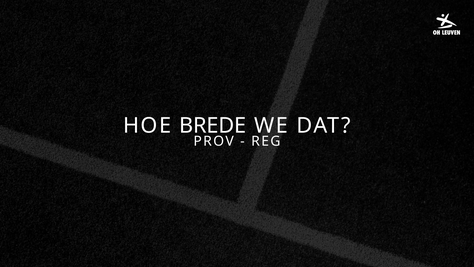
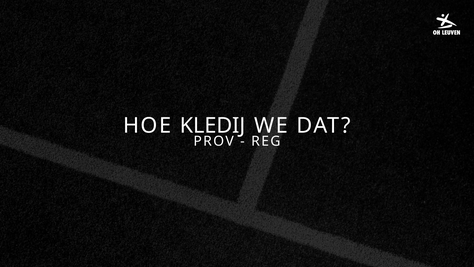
BREDE: BREDE -> KLEDIJ
